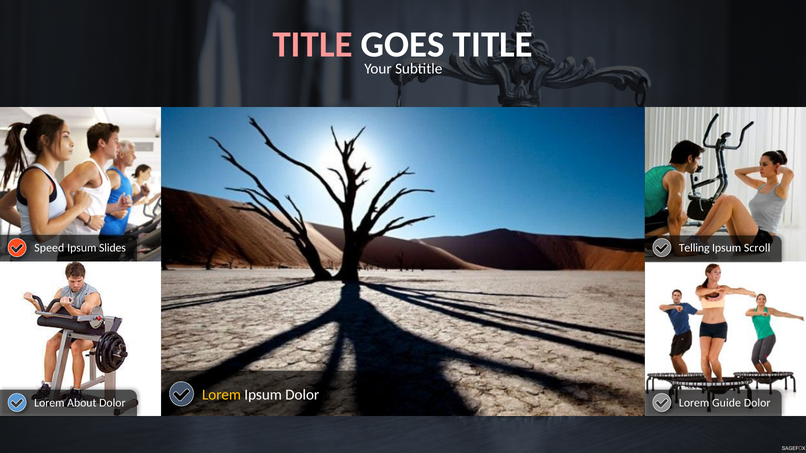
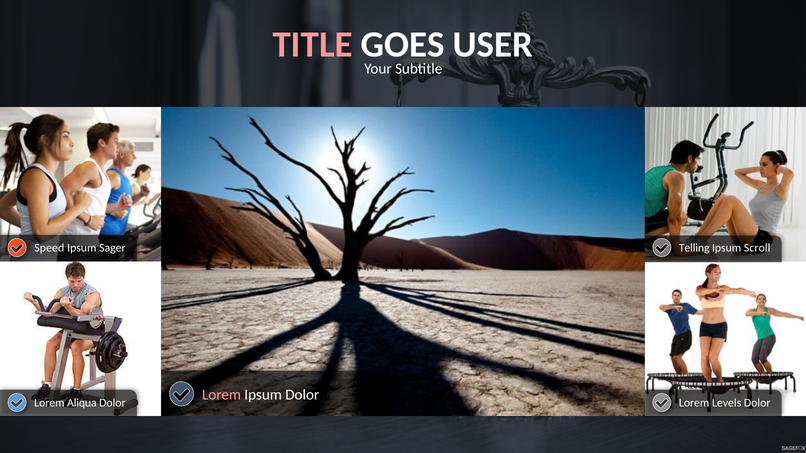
GOES TITLE: TITLE -> USER
Slides: Slides -> Sager
Lorem at (222, 395) colour: yellow -> pink
About: About -> Aliqua
Guide: Guide -> Levels
